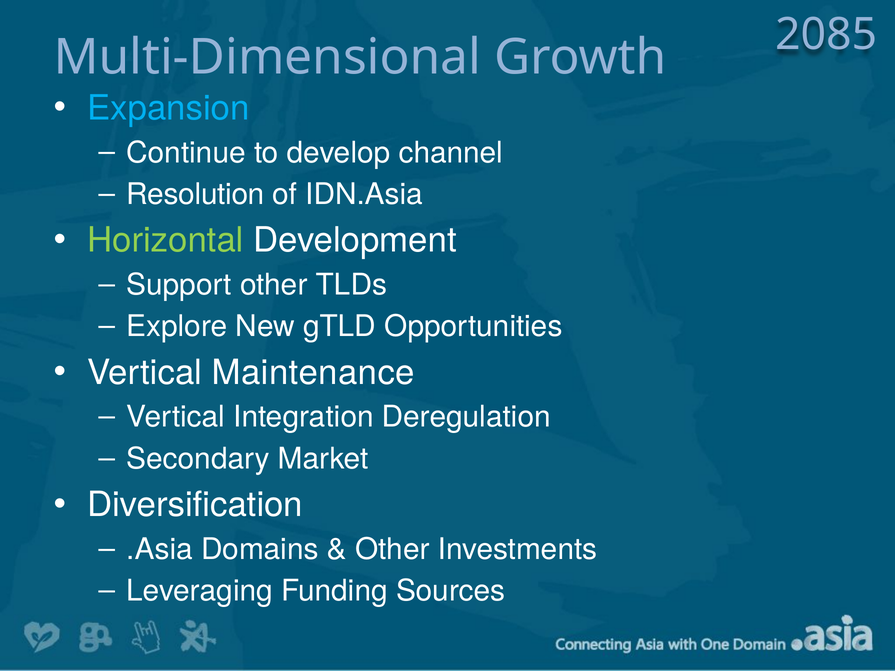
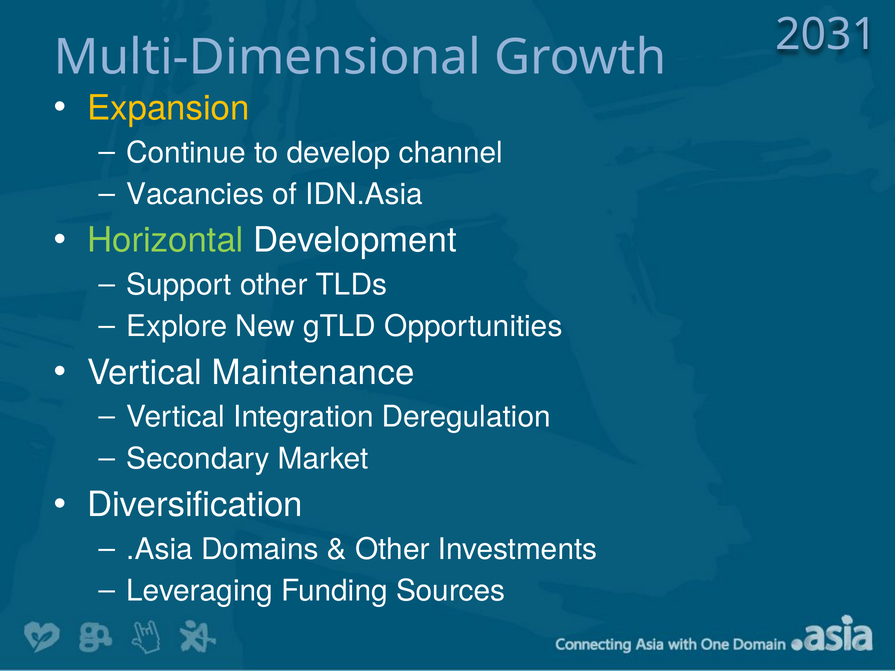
2085: 2085 -> 2031
Expansion colour: light blue -> yellow
Resolution: Resolution -> Vacancies
